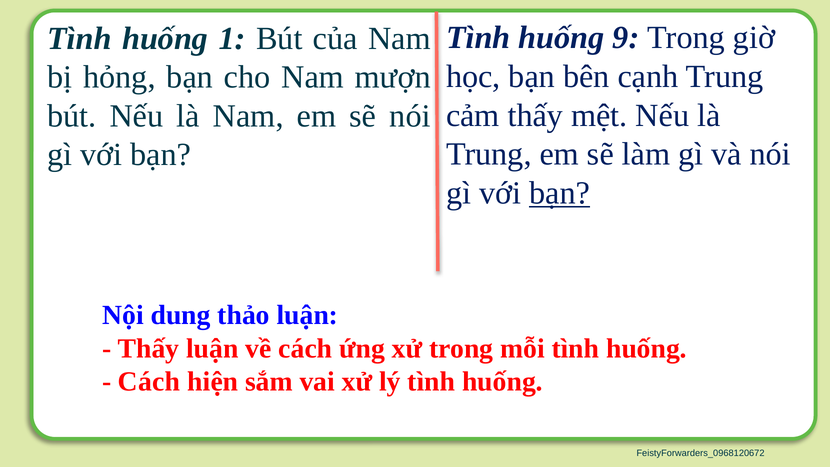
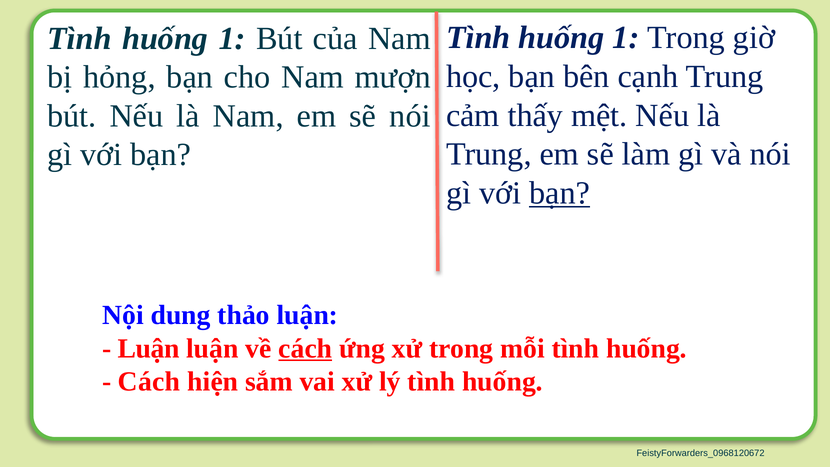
9 at (626, 38): 9 -> 1
Thấy at (149, 348): Thấy -> Luận
cách at (305, 348) underline: none -> present
